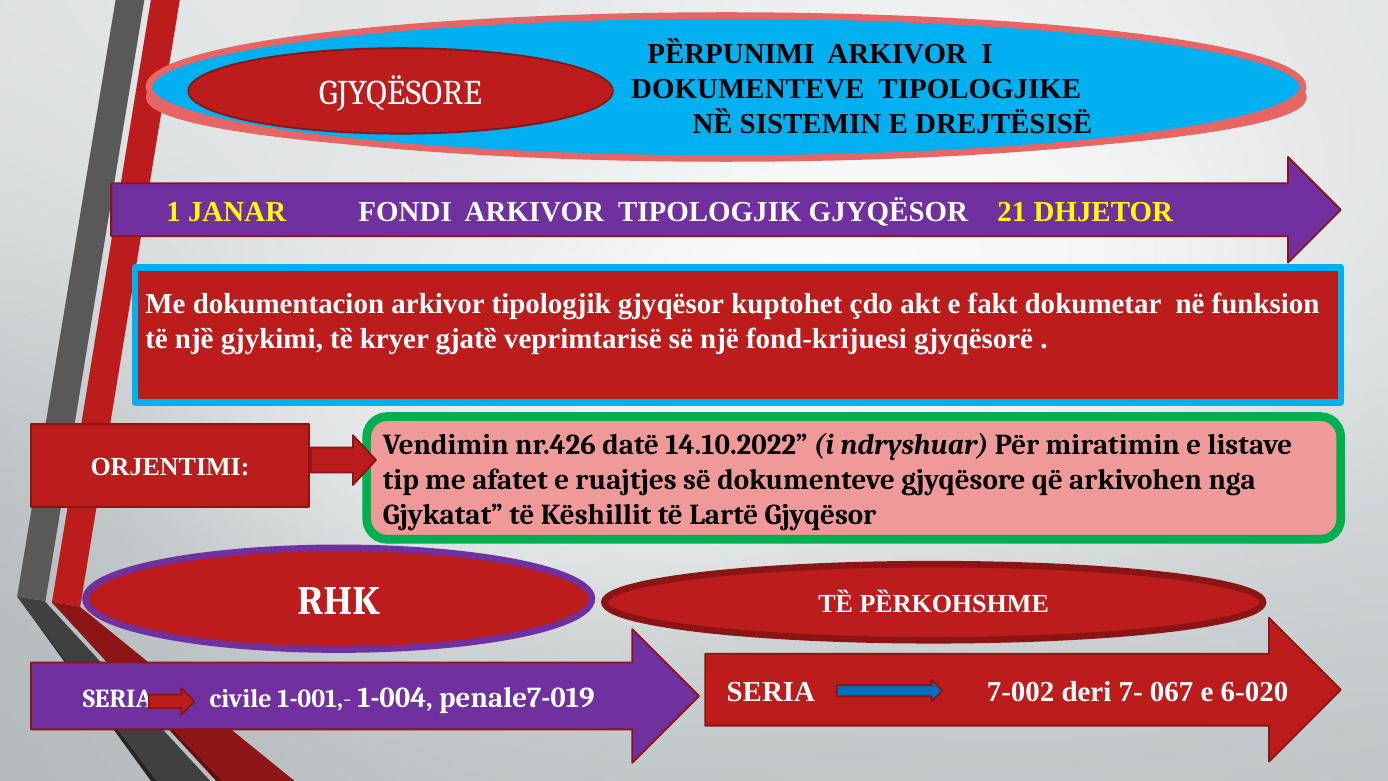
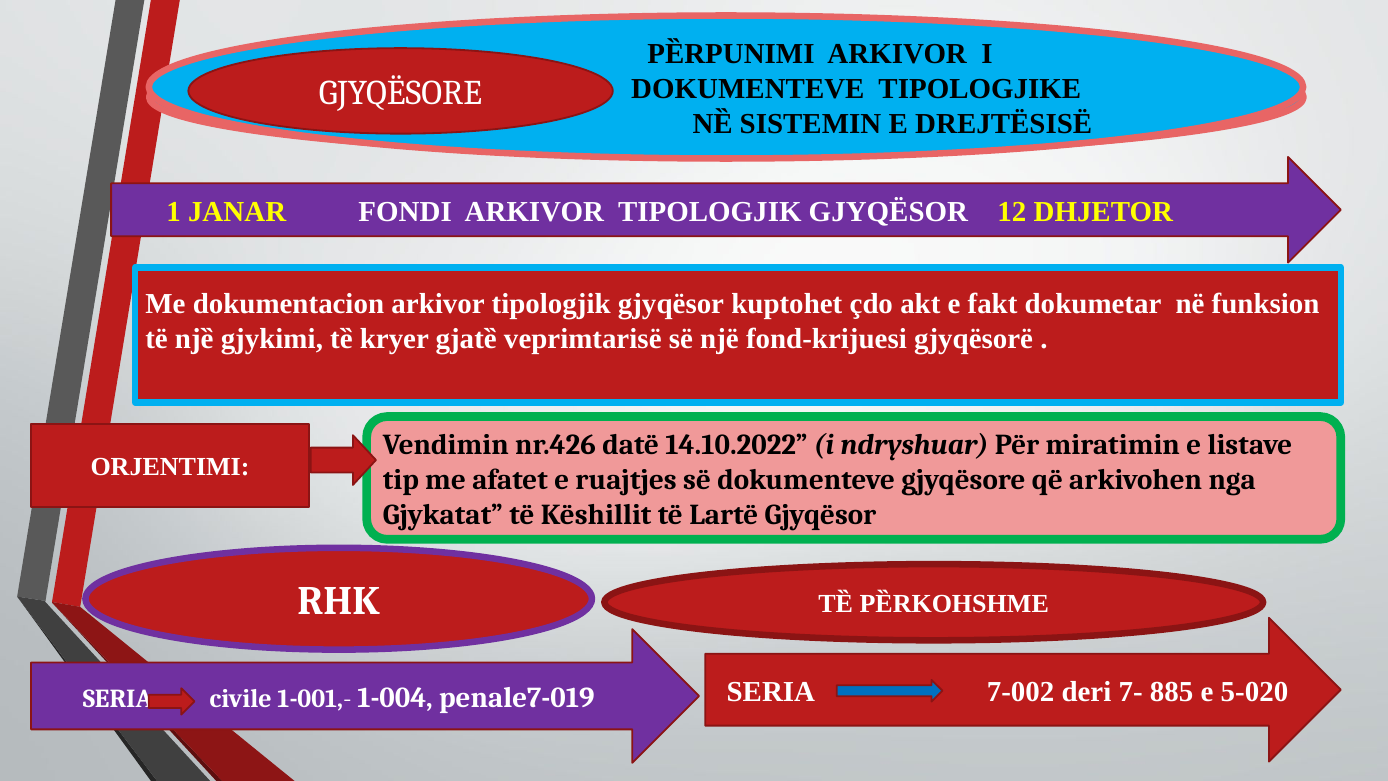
21: 21 -> 12
067: 067 -> 885
6-020: 6-020 -> 5-020
